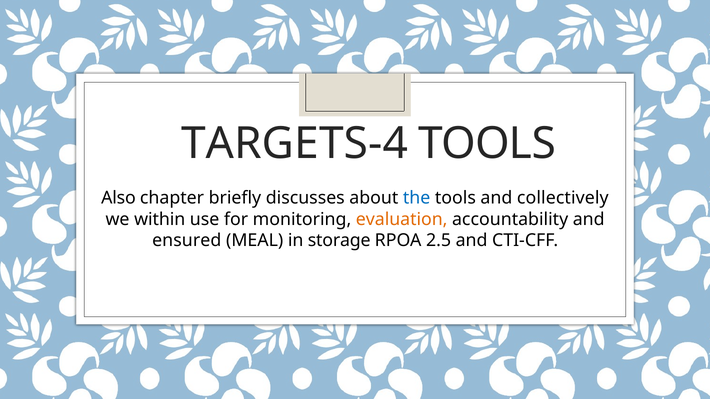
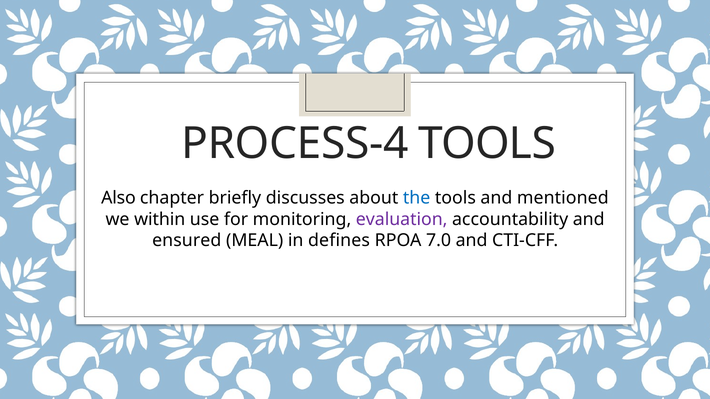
TARGETS-4: TARGETS-4 -> PROCESS-4
collectively: collectively -> mentioned
evaluation colour: orange -> purple
storage: storage -> defines
2.5: 2.5 -> 7.0
